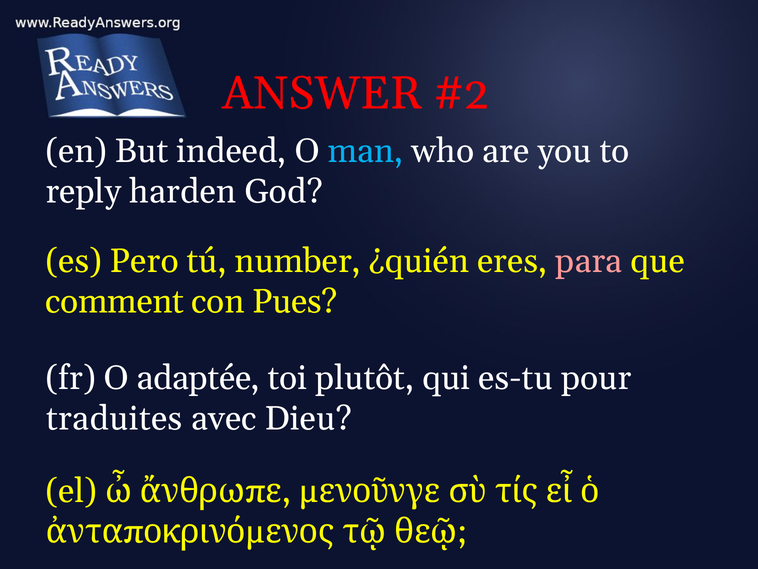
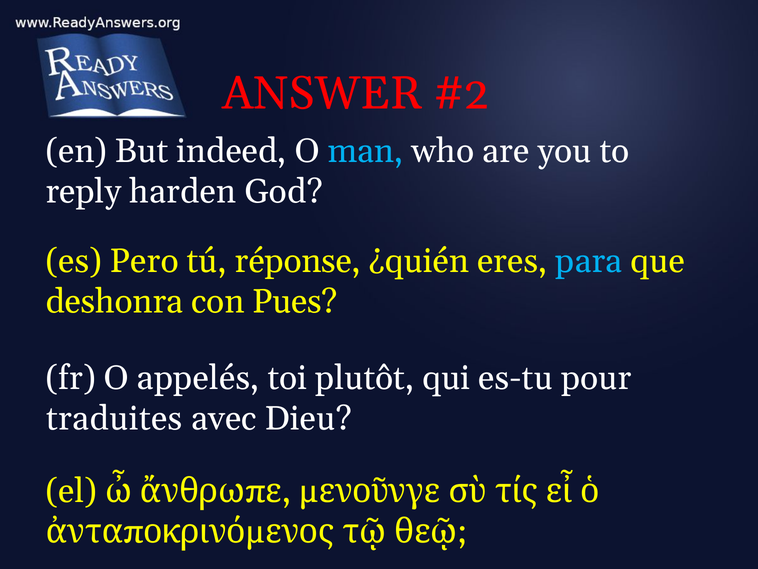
number: number -> réponse
para colour: pink -> light blue
comment: comment -> deshonra
adaptée: adaptée -> appelés
